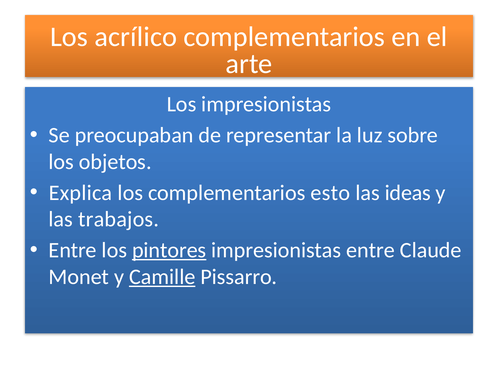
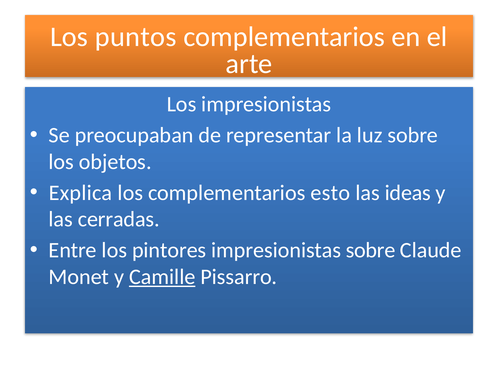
acrílico: acrílico -> puntos
trabajos: trabajos -> cerradas
pintores underline: present -> none
impresionistas entre: entre -> sobre
